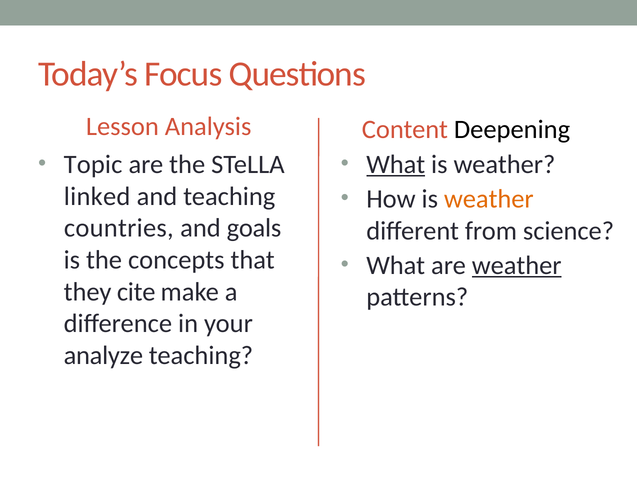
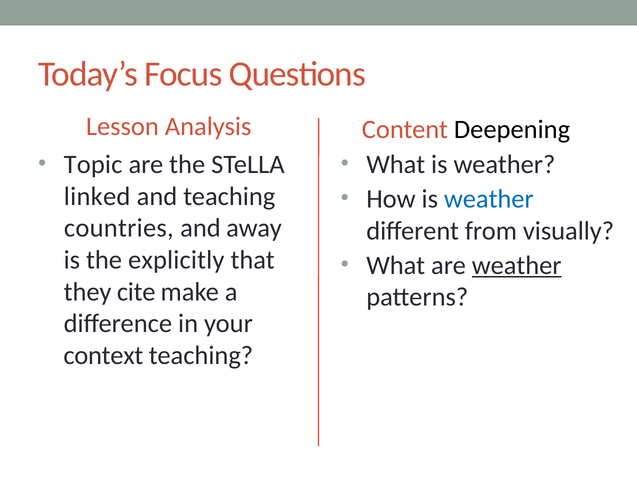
What at (396, 164) underline: present -> none
weather at (489, 199) colour: orange -> blue
goals: goals -> away
science: science -> visually
concepts: concepts -> explicitly
analyze: analyze -> context
